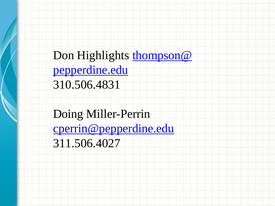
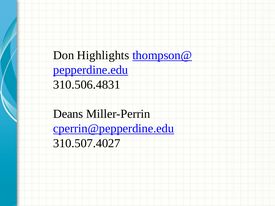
Doing: Doing -> Deans
311.506.4027: 311.506.4027 -> 310.507.4027
